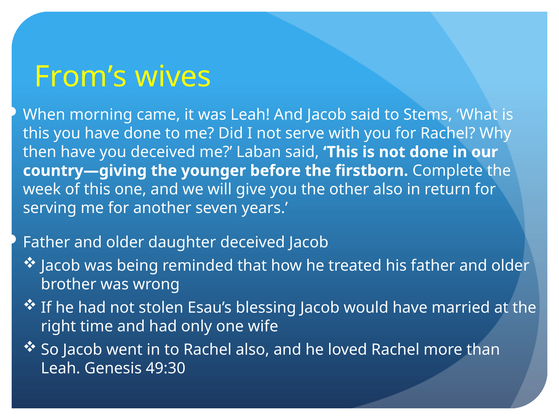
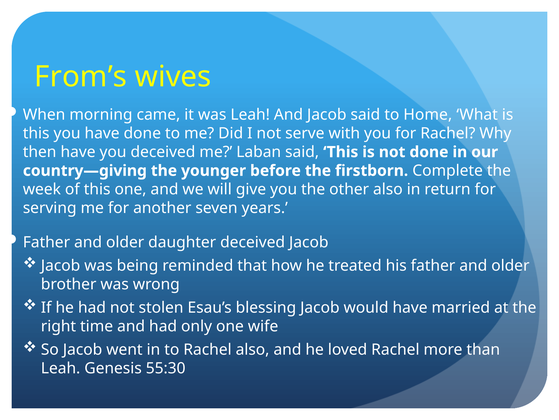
Stems: Stems -> Home
49:30: 49:30 -> 55:30
